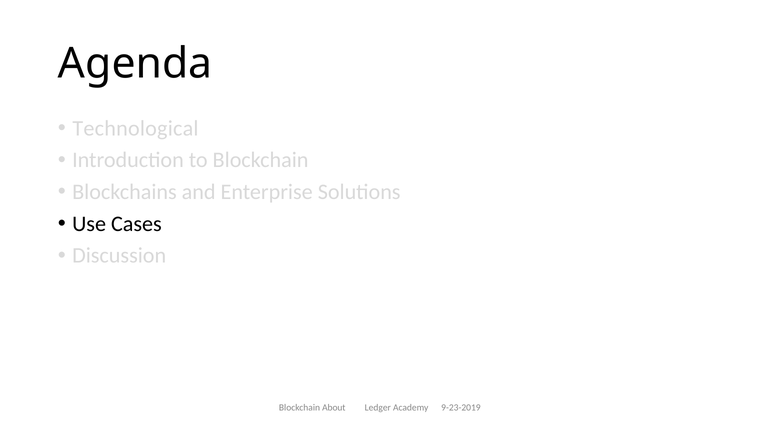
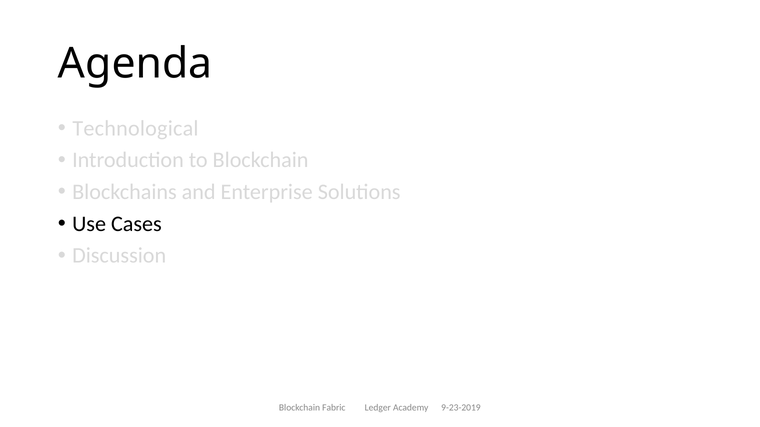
About: About -> Fabric
